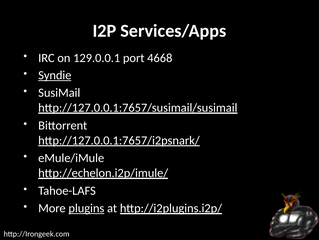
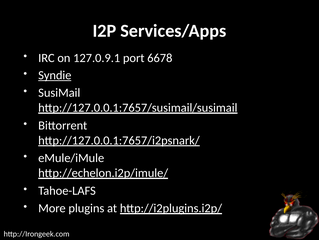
129.0.0.1: 129.0.0.1 -> 127.0.9.1
4668: 4668 -> 6678
plugins underline: present -> none
